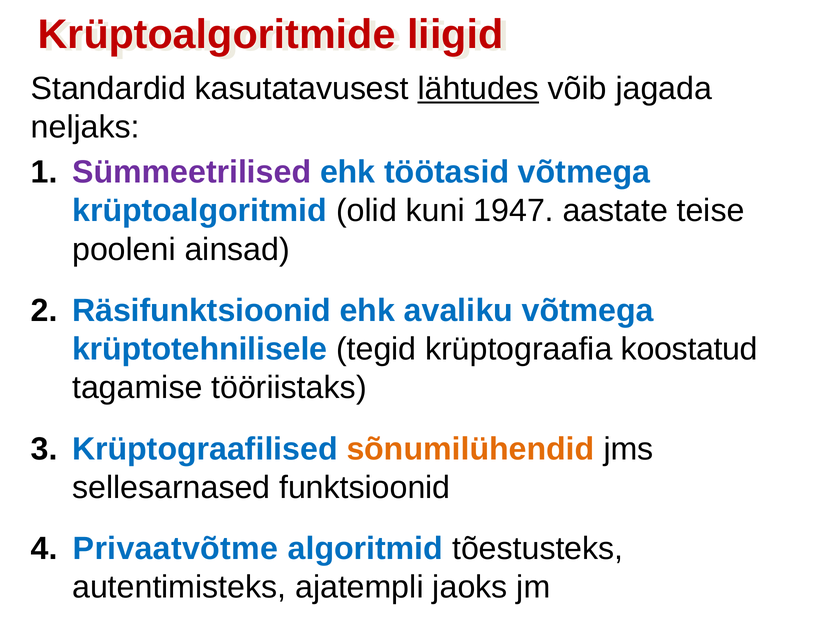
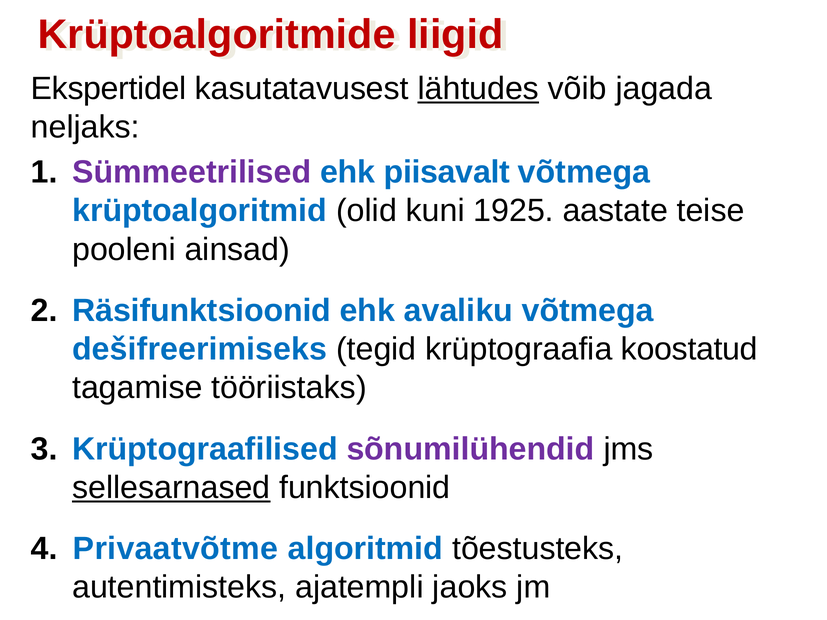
Standardid: Standardid -> Ekspertidel
töötasid: töötasid -> piisavalt
1947: 1947 -> 1925
krüptotehnilisele: krüptotehnilisele -> dešifreerimiseks
sõnumilühendid colour: orange -> purple
sellesarnased underline: none -> present
